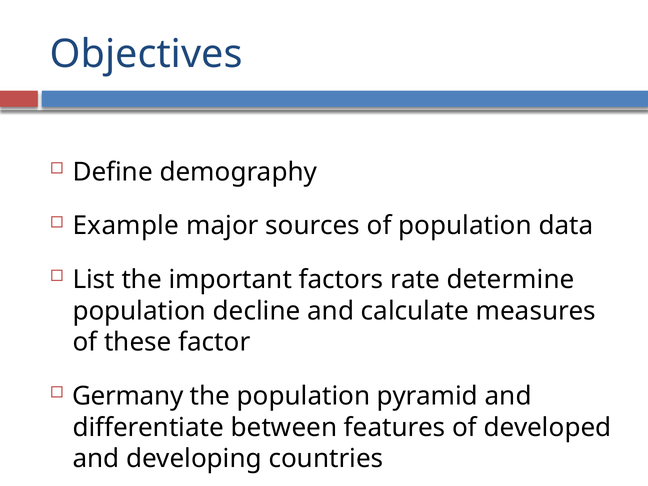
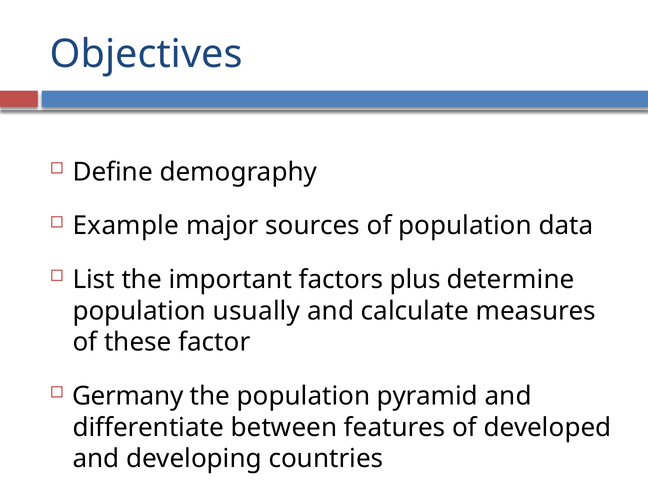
rate: rate -> plus
decline: decline -> usually
